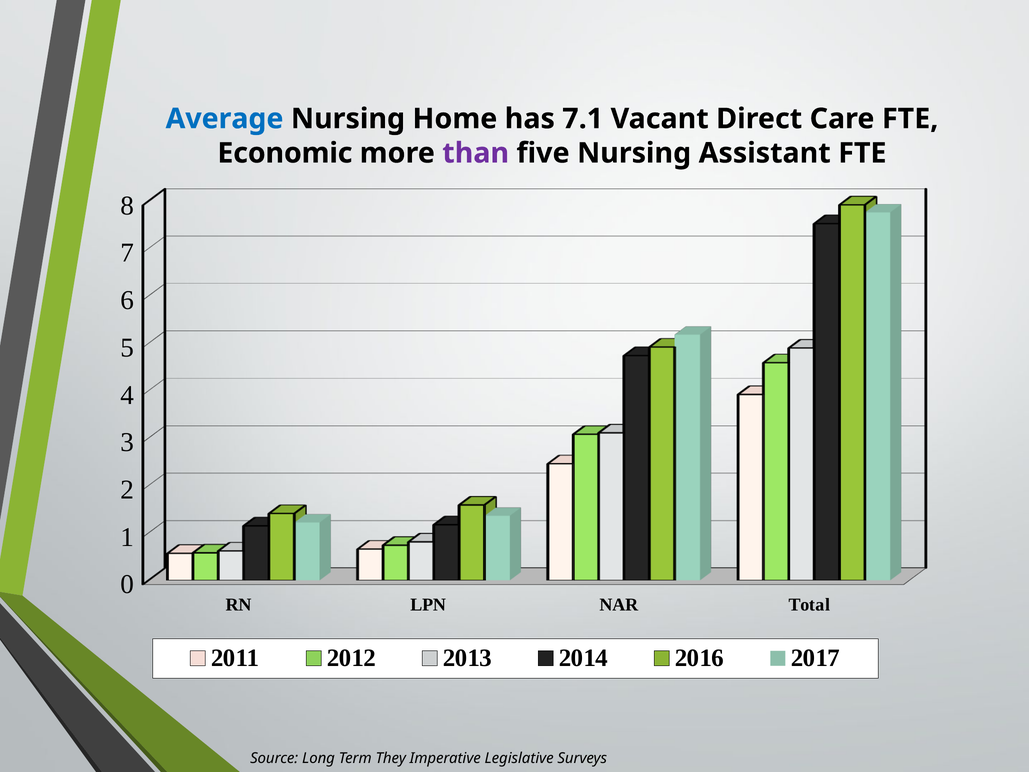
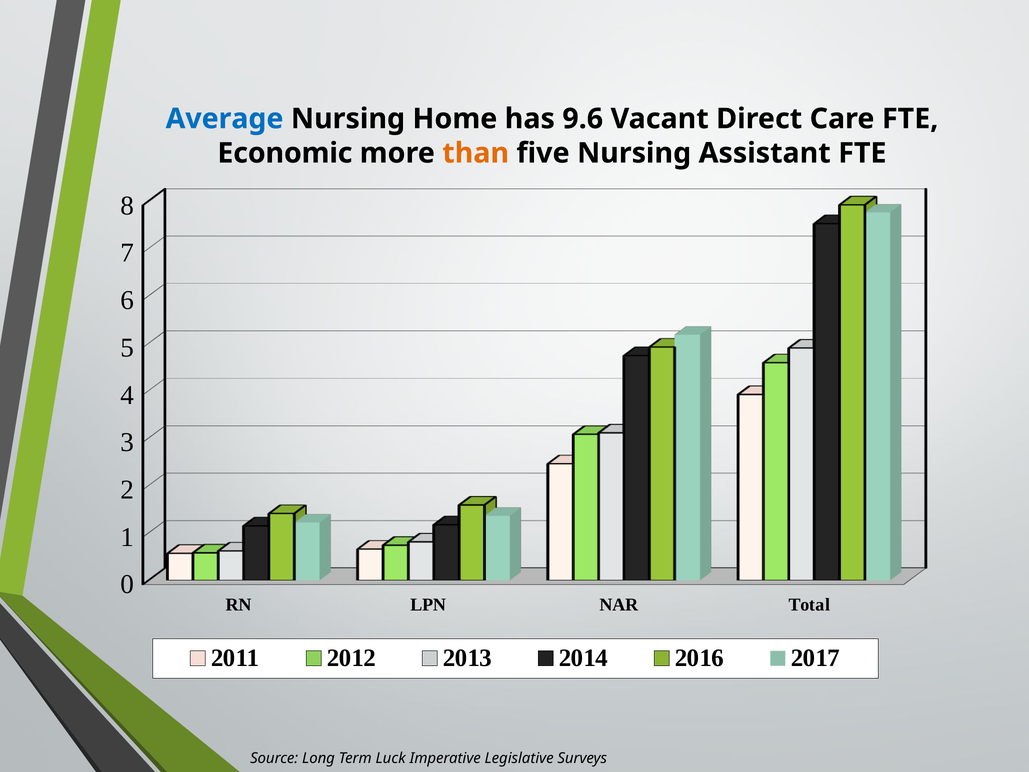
7.1: 7.1 -> 9.6
than colour: purple -> orange
They: They -> Luck
